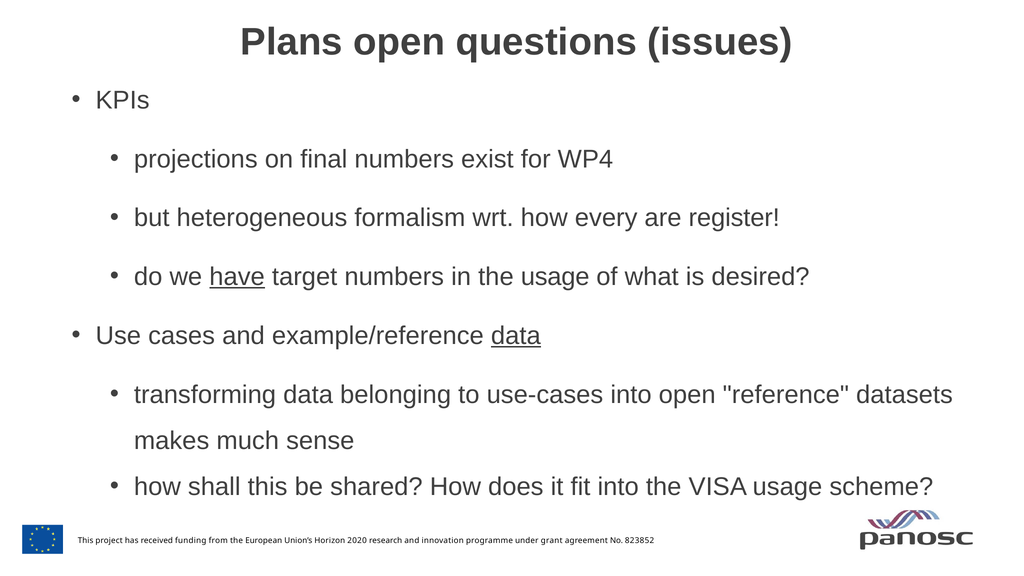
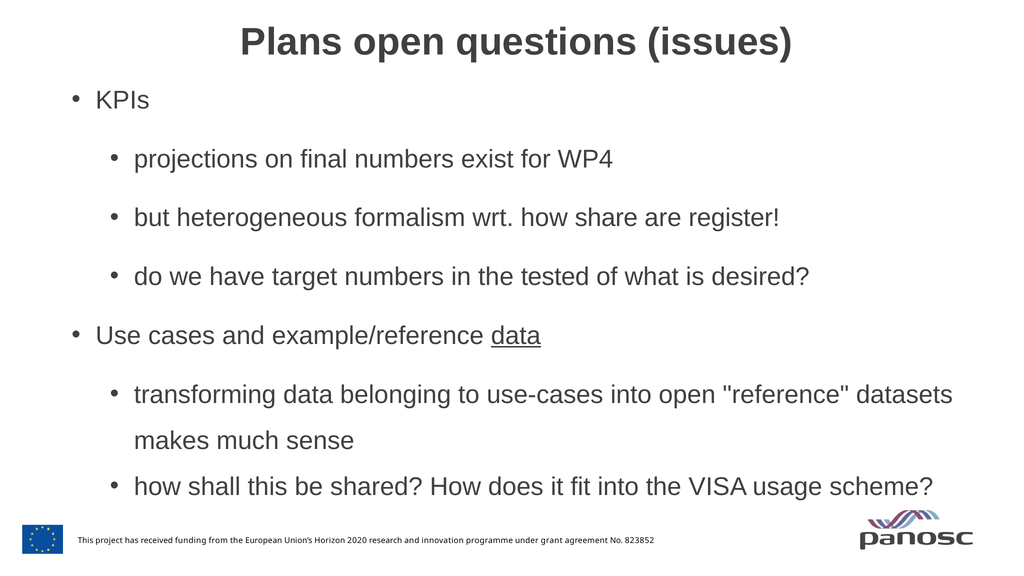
every: every -> share
have underline: present -> none
the usage: usage -> tested
